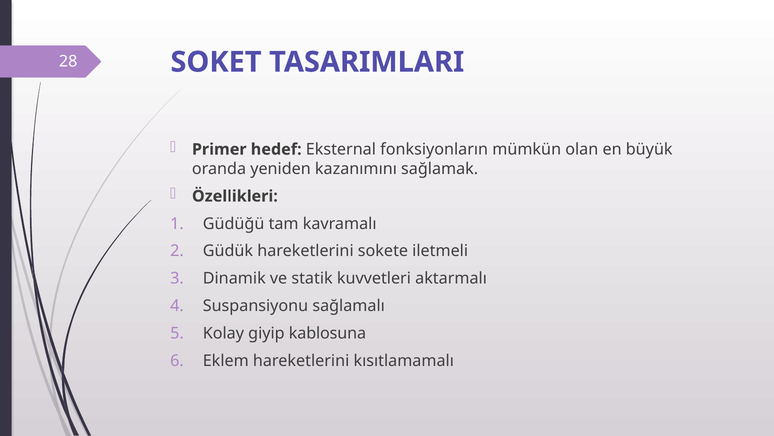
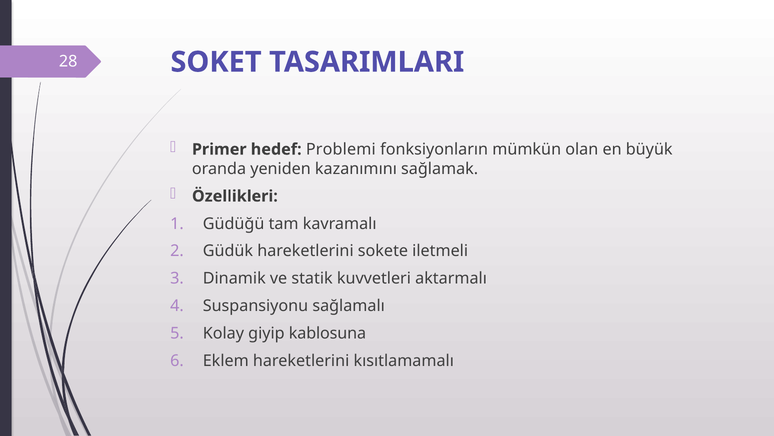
Eksternal: Eksternal -> Problemi
